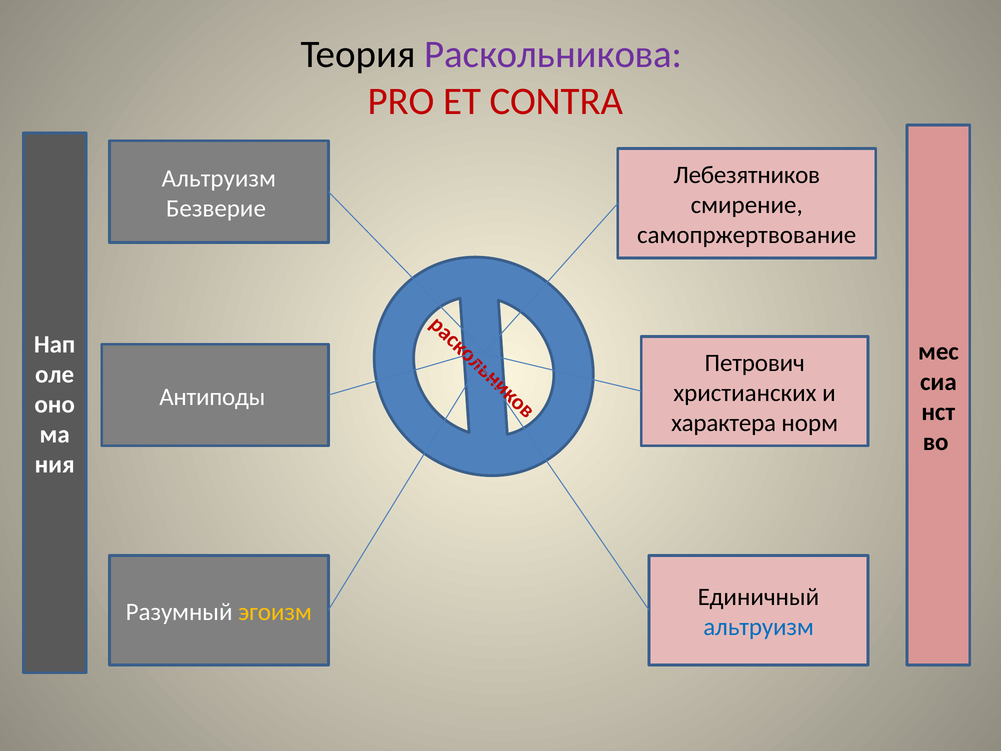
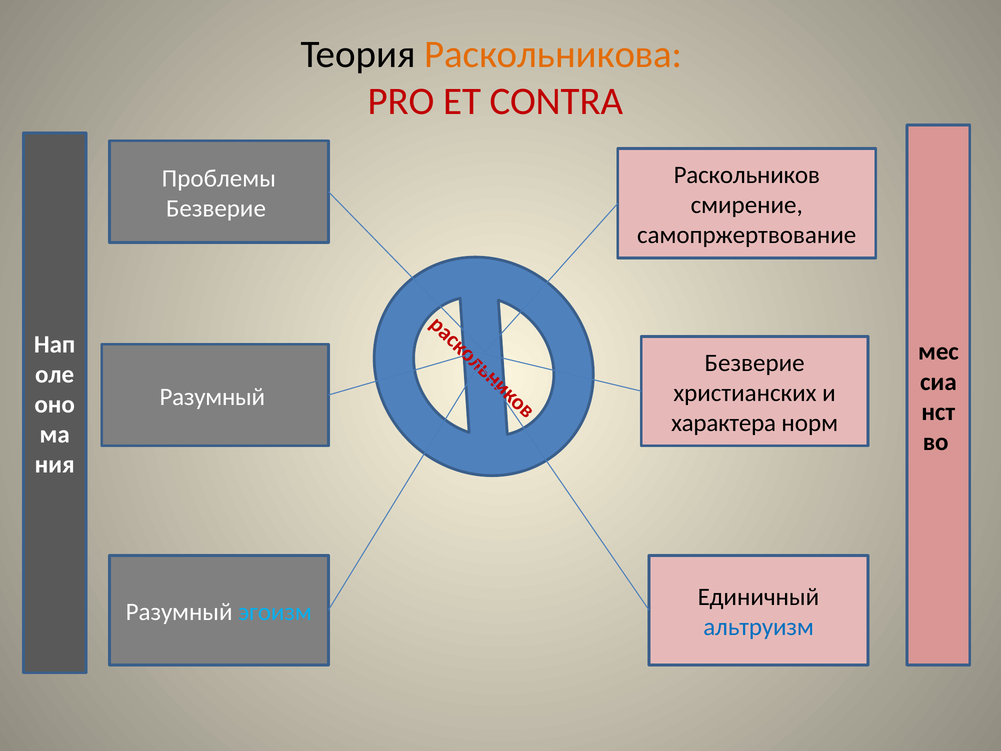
Раскольникова colour: purple -> orange
Лебезятников: Лебезятников -> Раскольников
Альтруизм at (219, 178): Альтруизм -> Проблемы
Петрович at (755, 363): Петрович -> Безверие
Антиподы at (212, 397): Антиподы -> Разумный
эгоизм colour: yellow -> light blue
